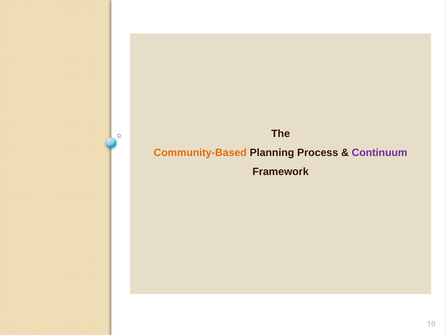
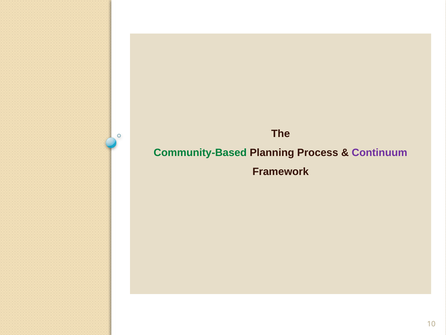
Community-Based colour: orange -> green
